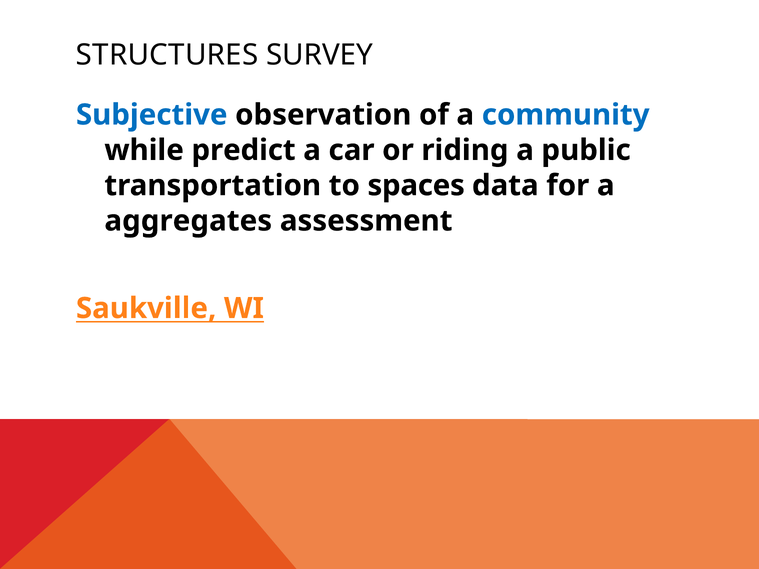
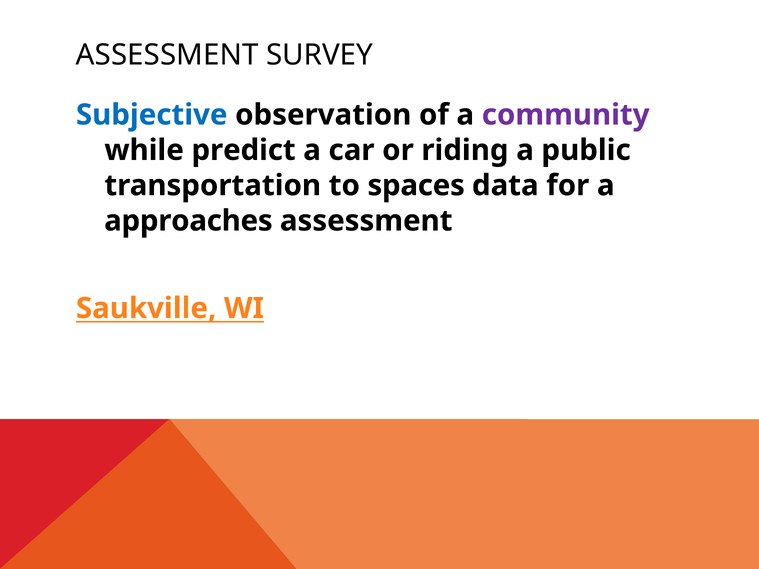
STRUCTURES at (167, 55): STRUCTURES -> ASSESSMENT
community colour: blue -> purple
aggregates: aggregates -> approaches
